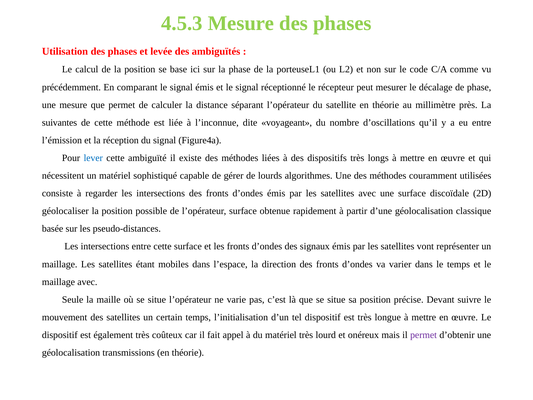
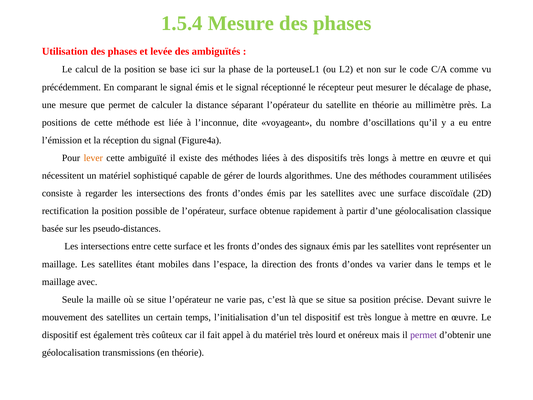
4.5.3: 4.5.3 -> 1.5.4
suivantes: suivantes -> positions
lever colour: blue -> orange
géolocaliser: géolocaliser -> rectification
